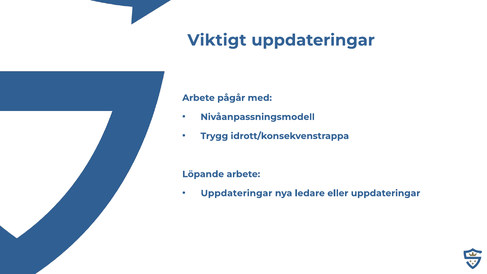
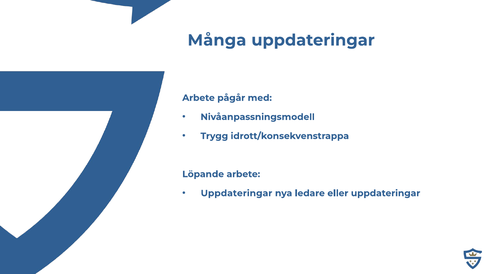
Viktigt: Viktigt -> Många
